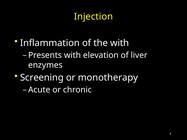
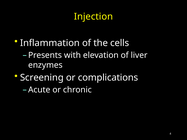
the with: with -> cells
monotherapy: monotherapy -> complications
